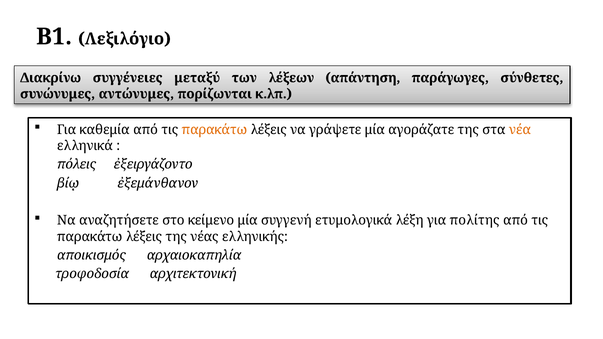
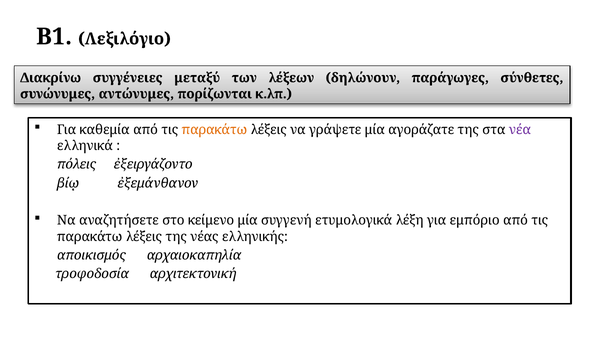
απάντηση: απάντηση -> δηλώνουν
νέα colour: orange -> purple
πολίτης: πολίτης -> εμπόριο
